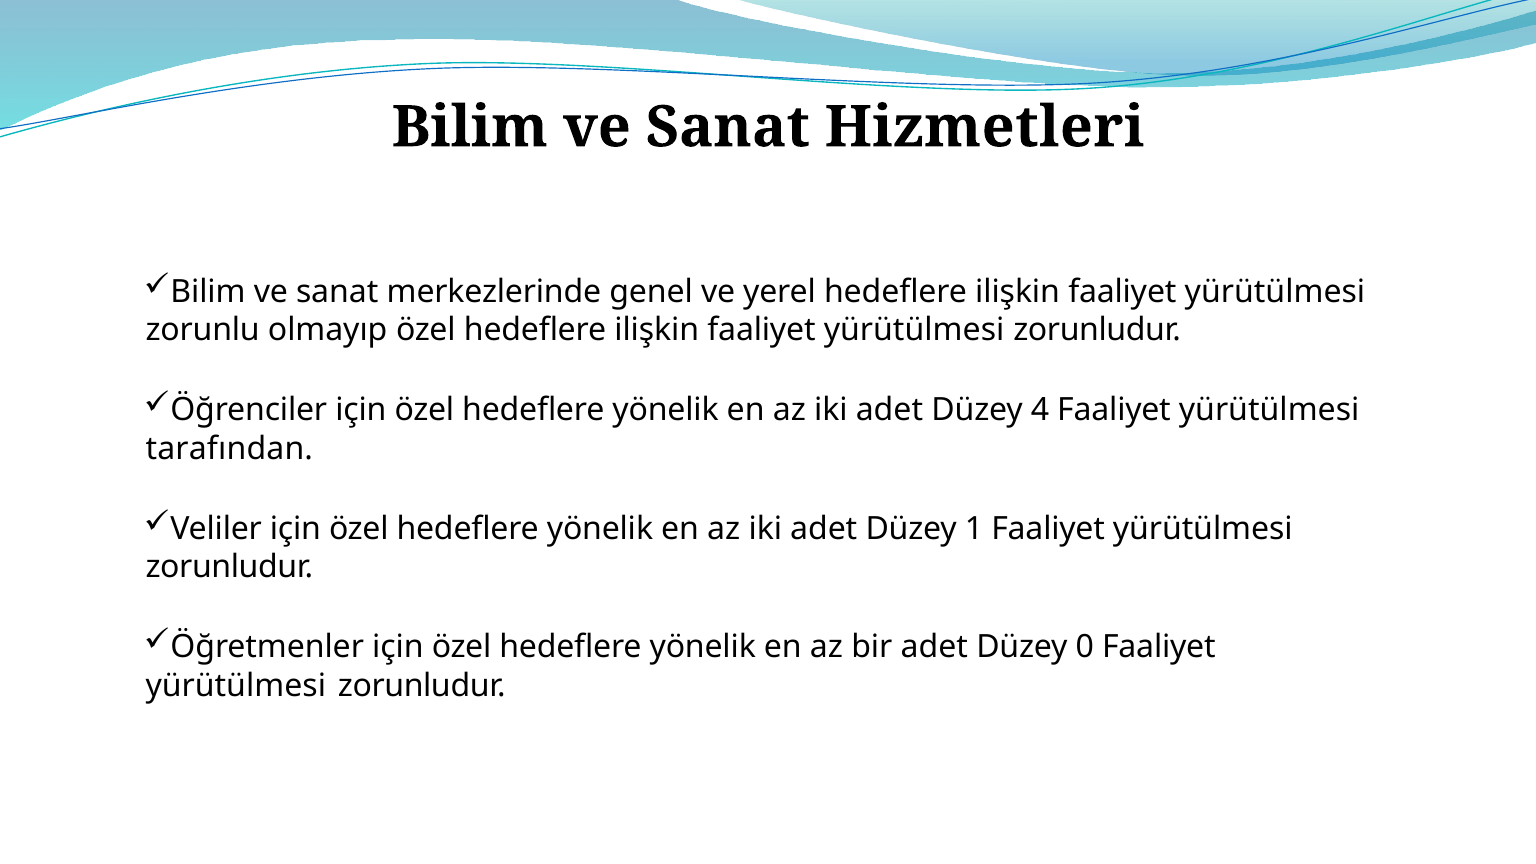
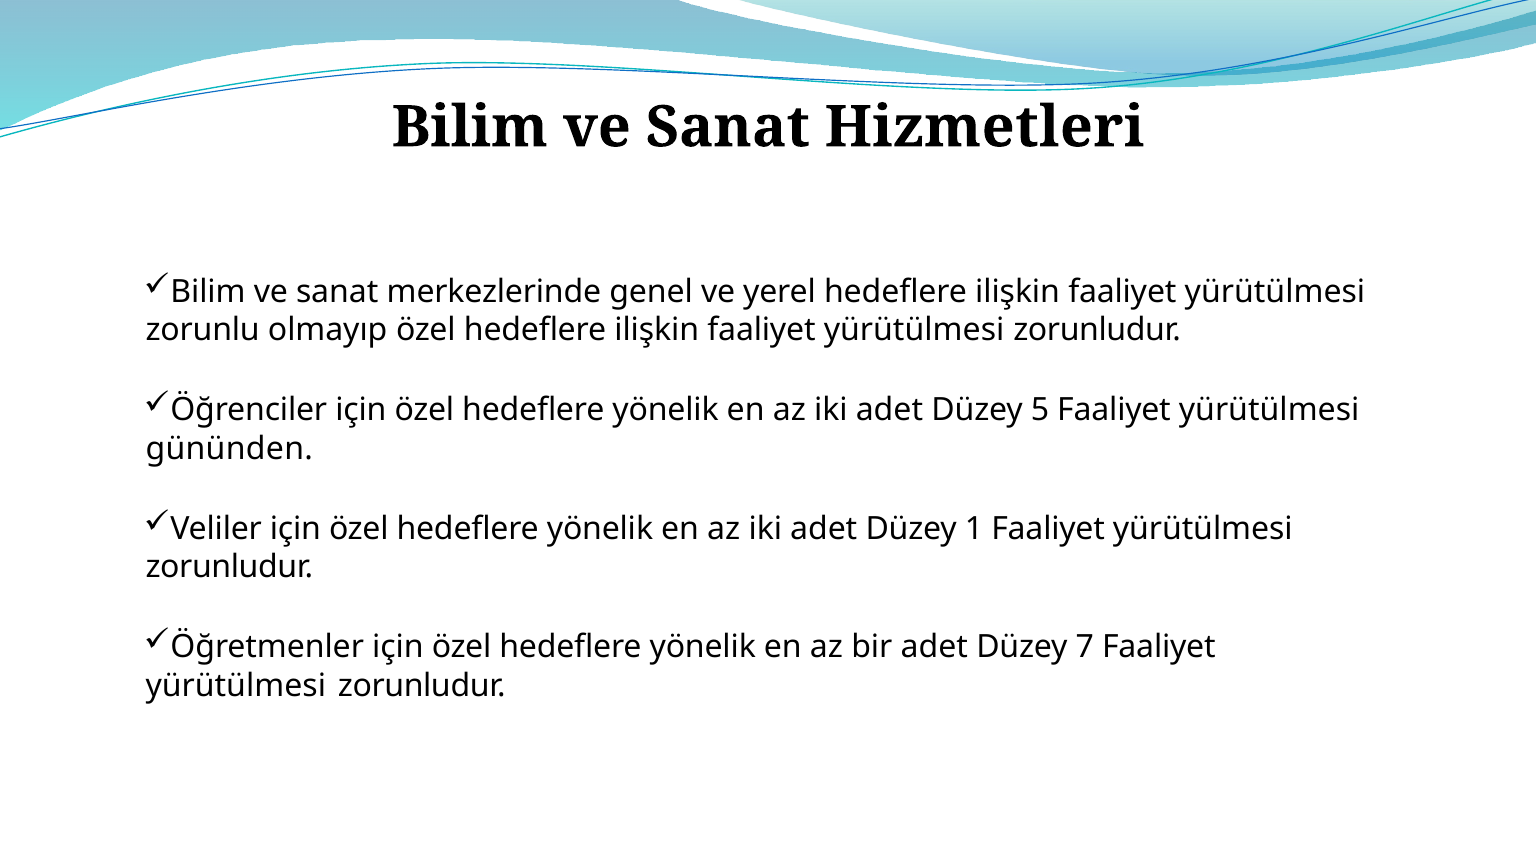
4: 4 -> 5
tarafından: tarafından -> gününden
0: 0 -> 7
